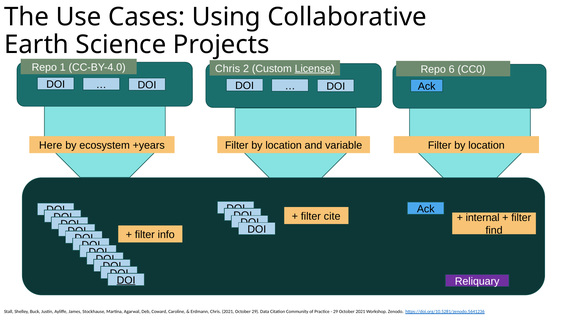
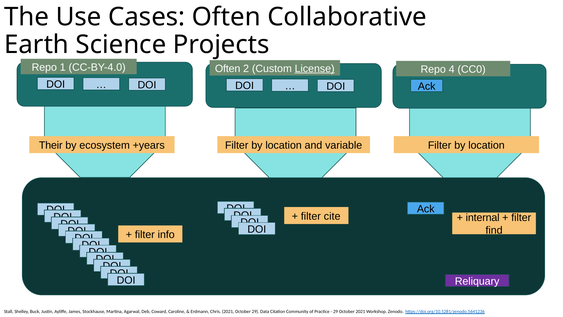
Cases Using: Using -> Often
Chris at (228, 68): Chris -> Often
6: 6 -> 4
Here: Here -> Their
DOI at (126, 280) underline: present -> none
